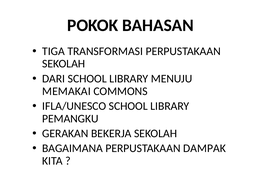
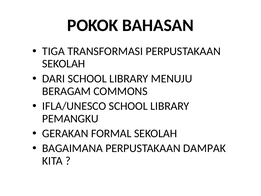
MEMAKAI: MEMAKAI -> BERAGAM
BEKERJA: BEKERJA -> FORMAL
